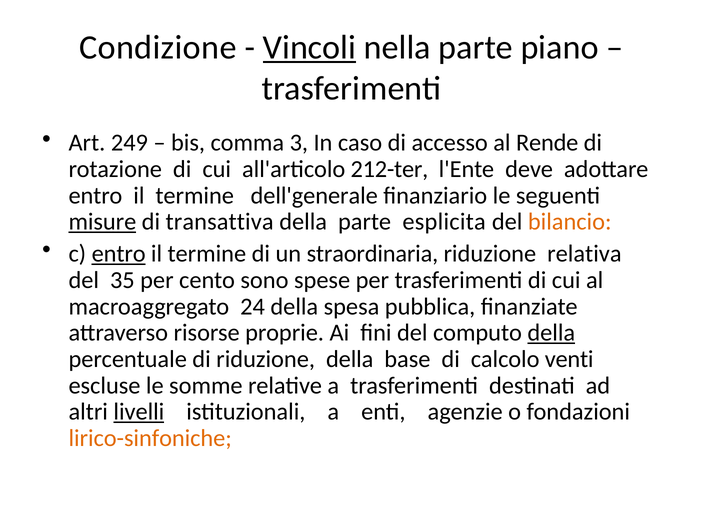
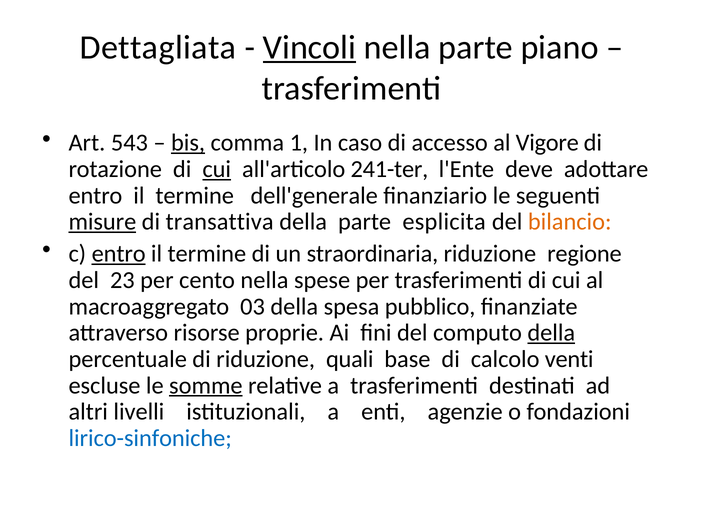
Condizione: Condizione -> Dettagliata
249: 249 -> 543
bis underline: none -> present
3: 3 -> 1
Rende: Rende -> Vigore
cui at (217, 169) underline: none -> present
212-ter: 212-ter -> 241-ter
relativa: relativa -> regione
35: 35 -> 23
cento sono: sono -> nella
24: 24 -> 03
pubblica: pubblica -> pubblico
riduzione della: della -> quali
somme underline: none -> present
livelli underline: present -> none
lirico-sinfoniche colour: orange -> blue
